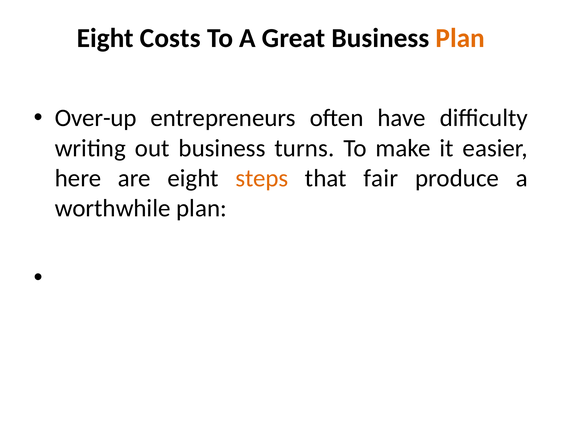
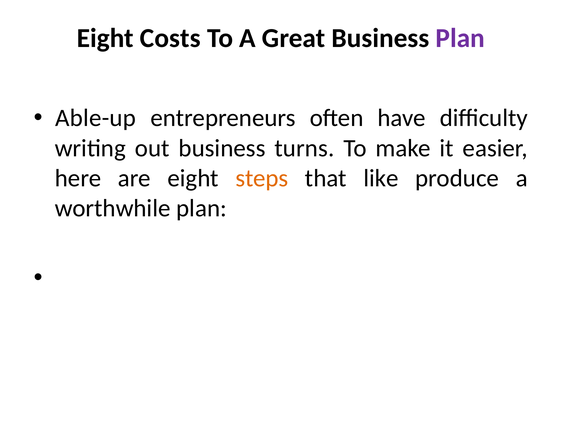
Plan at (460, 38) colour: orange -> purple
Over-up: Over-up -> Able-up
fair: fair -> like
